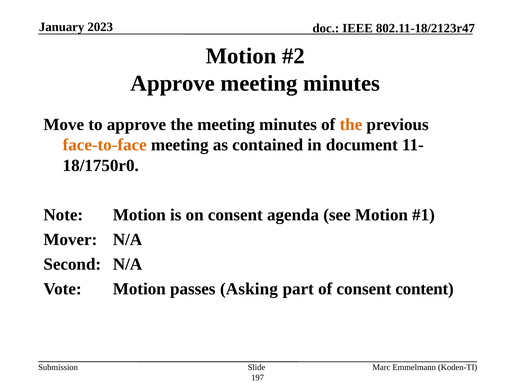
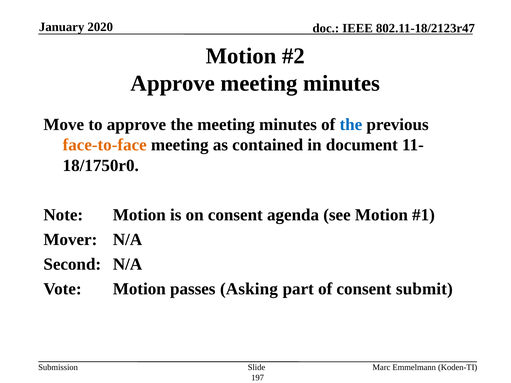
2023: 2023 -> 2020
the at (351, 125) colour: orange -> blue
content: content -> submit
